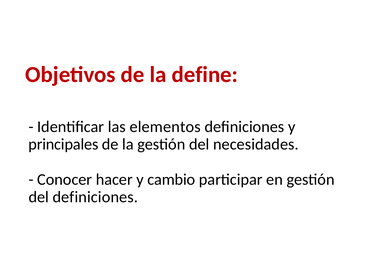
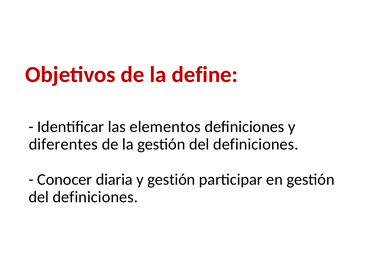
principales: principales -> diferentes
la gestión del necesidades: necesidades -> definiciones
hacer: hacer -> diaria
y cambio: cambio -> gestión
